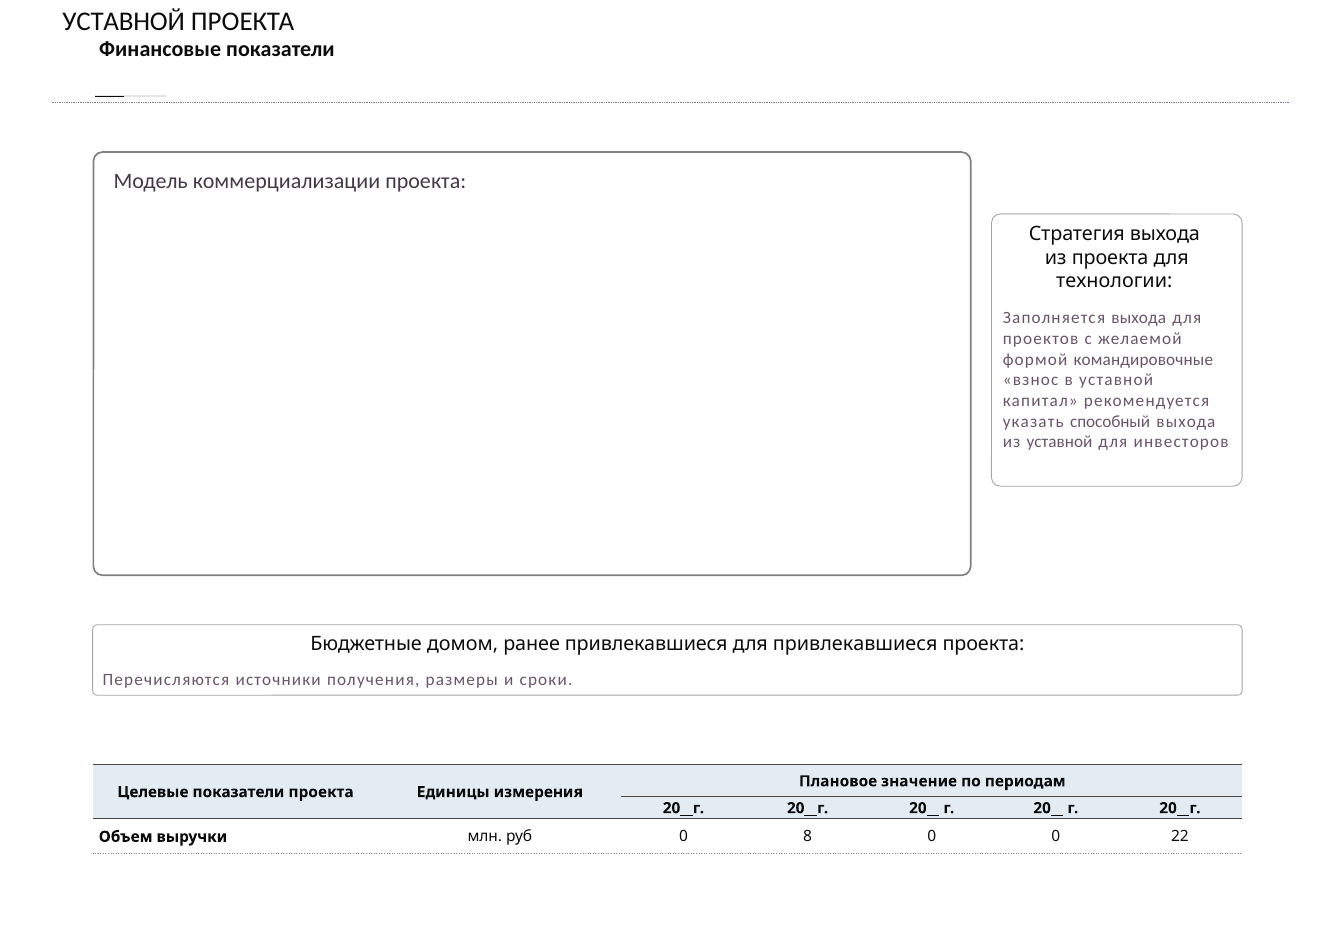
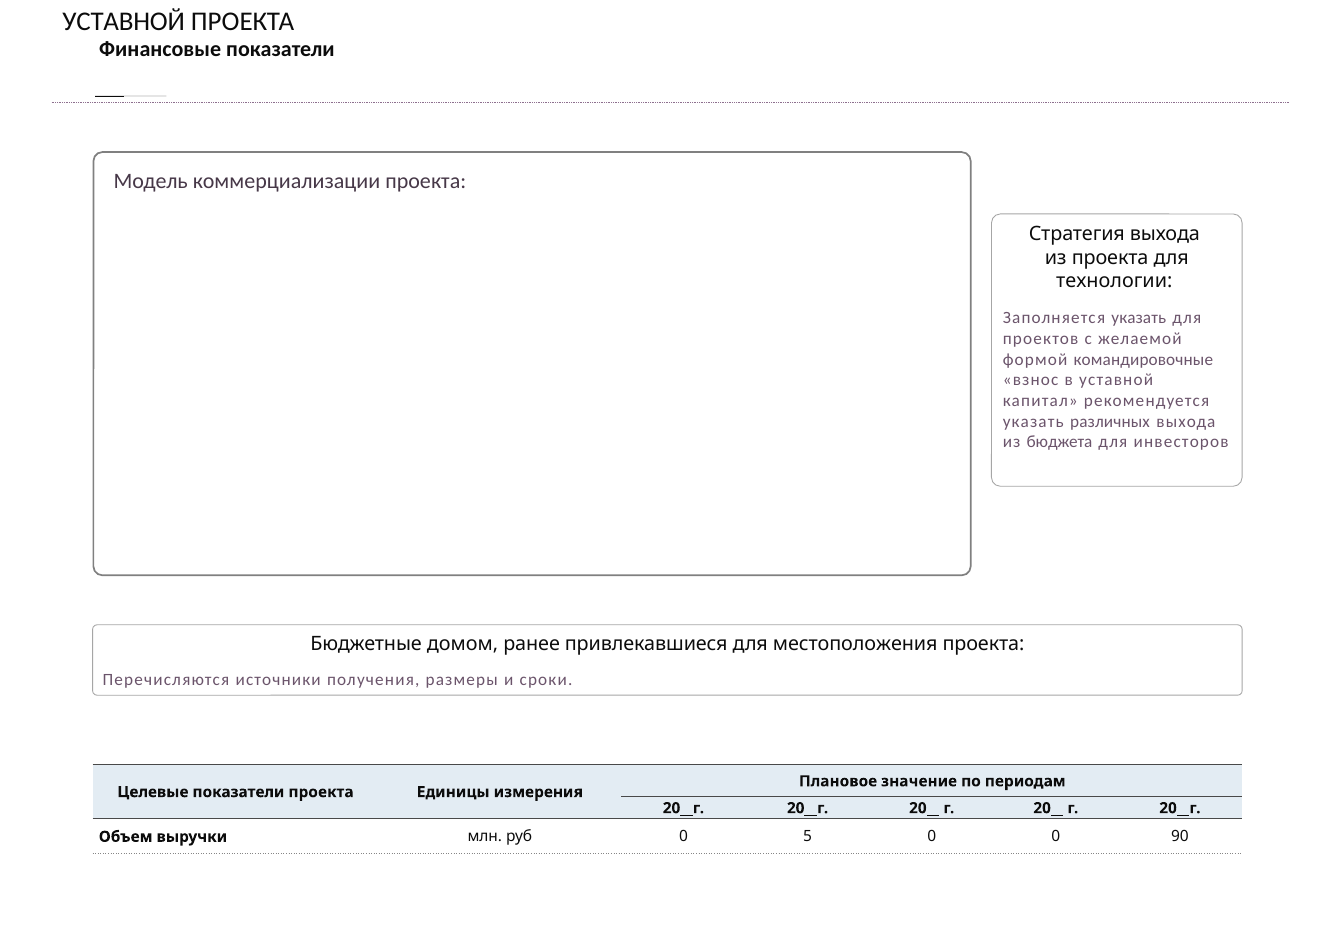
Заполняется выхода: выхода -> указать
способный: способный -> различных
из уставной: уставной -> бюджета
для привлекавшиеся: привлекавшиеся -> местоположения
8: 8 -> 5
22: 22 -> 90
